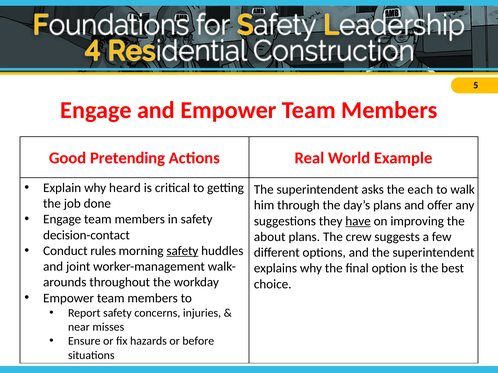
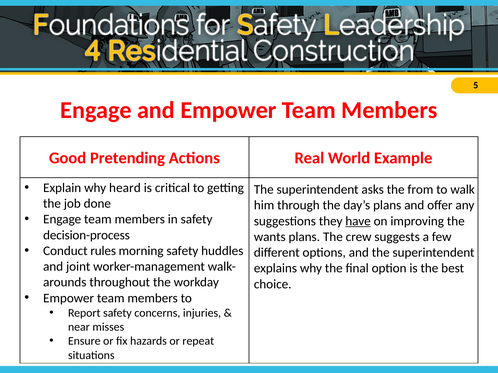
each: each -> from
decision-contact: decision-contact -> decision-process
about: about -> wants
safety at (182, 251) underline: present -> none
before: before -> repeat
